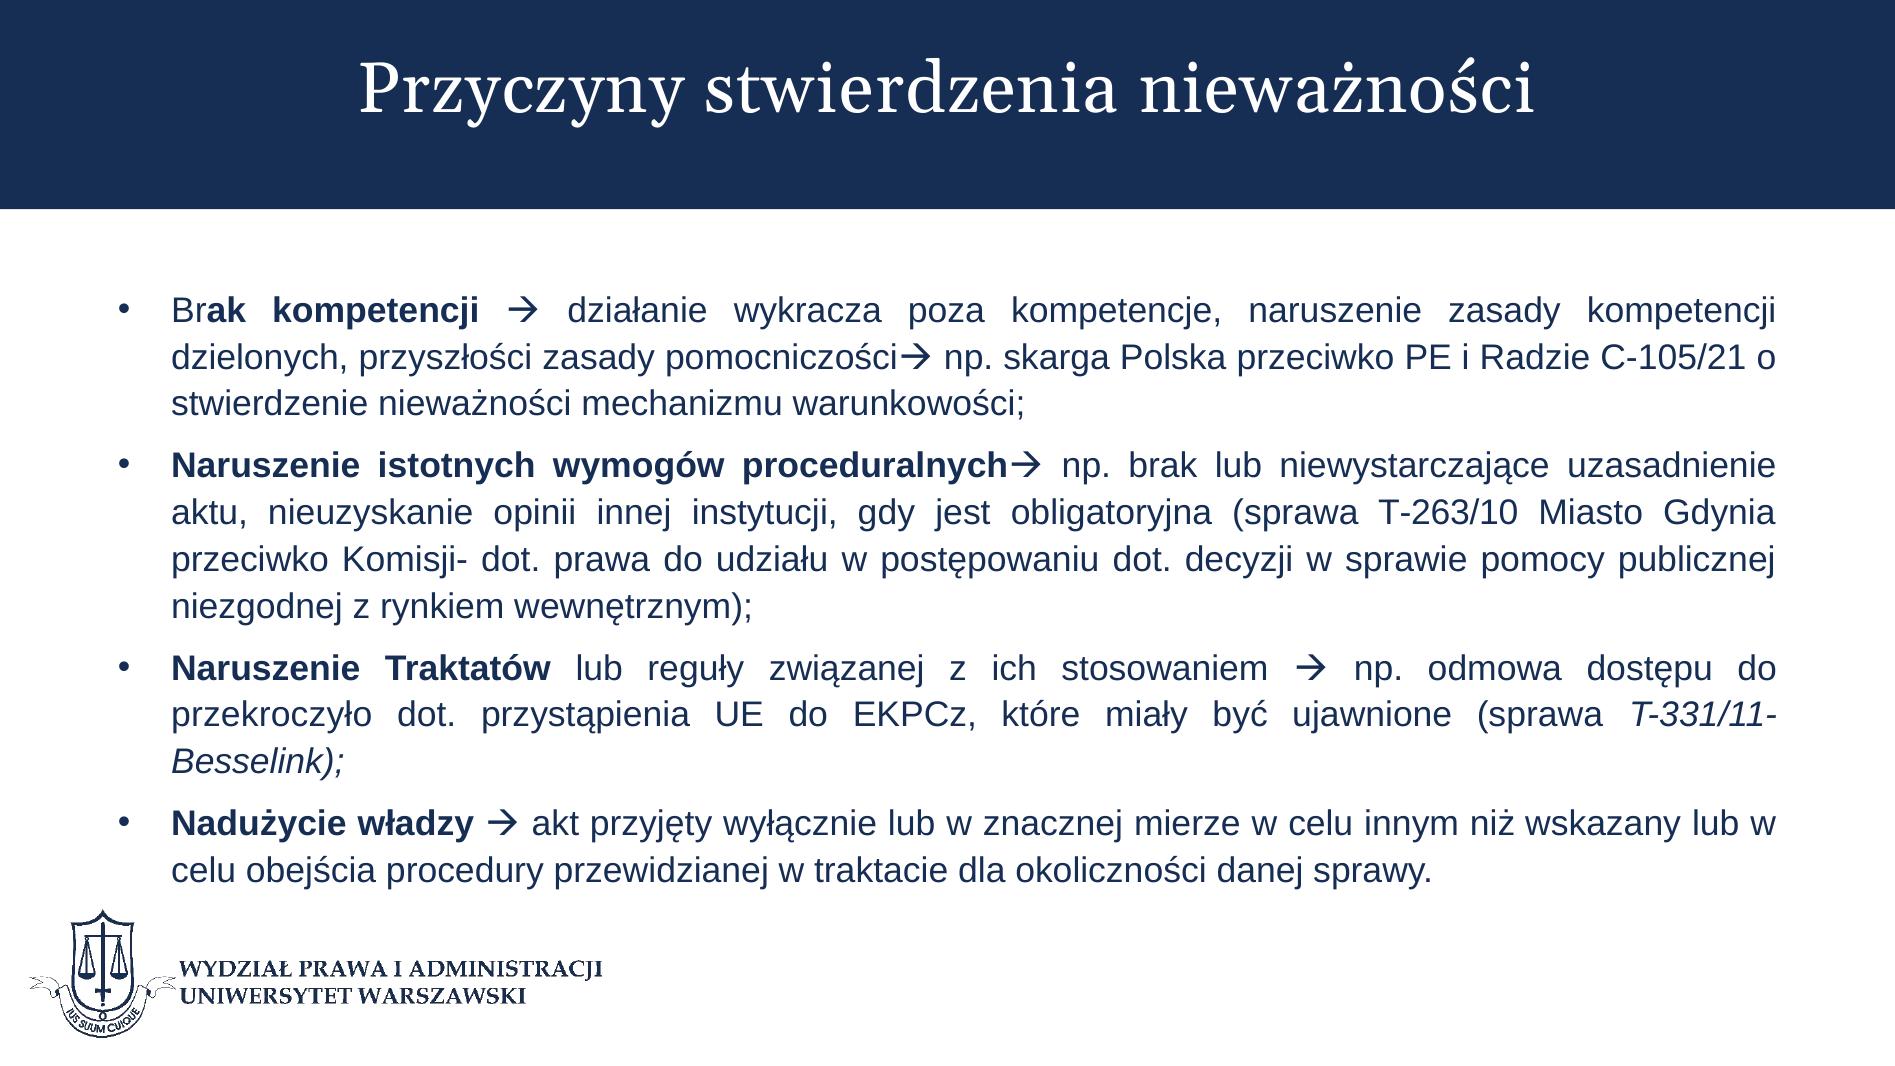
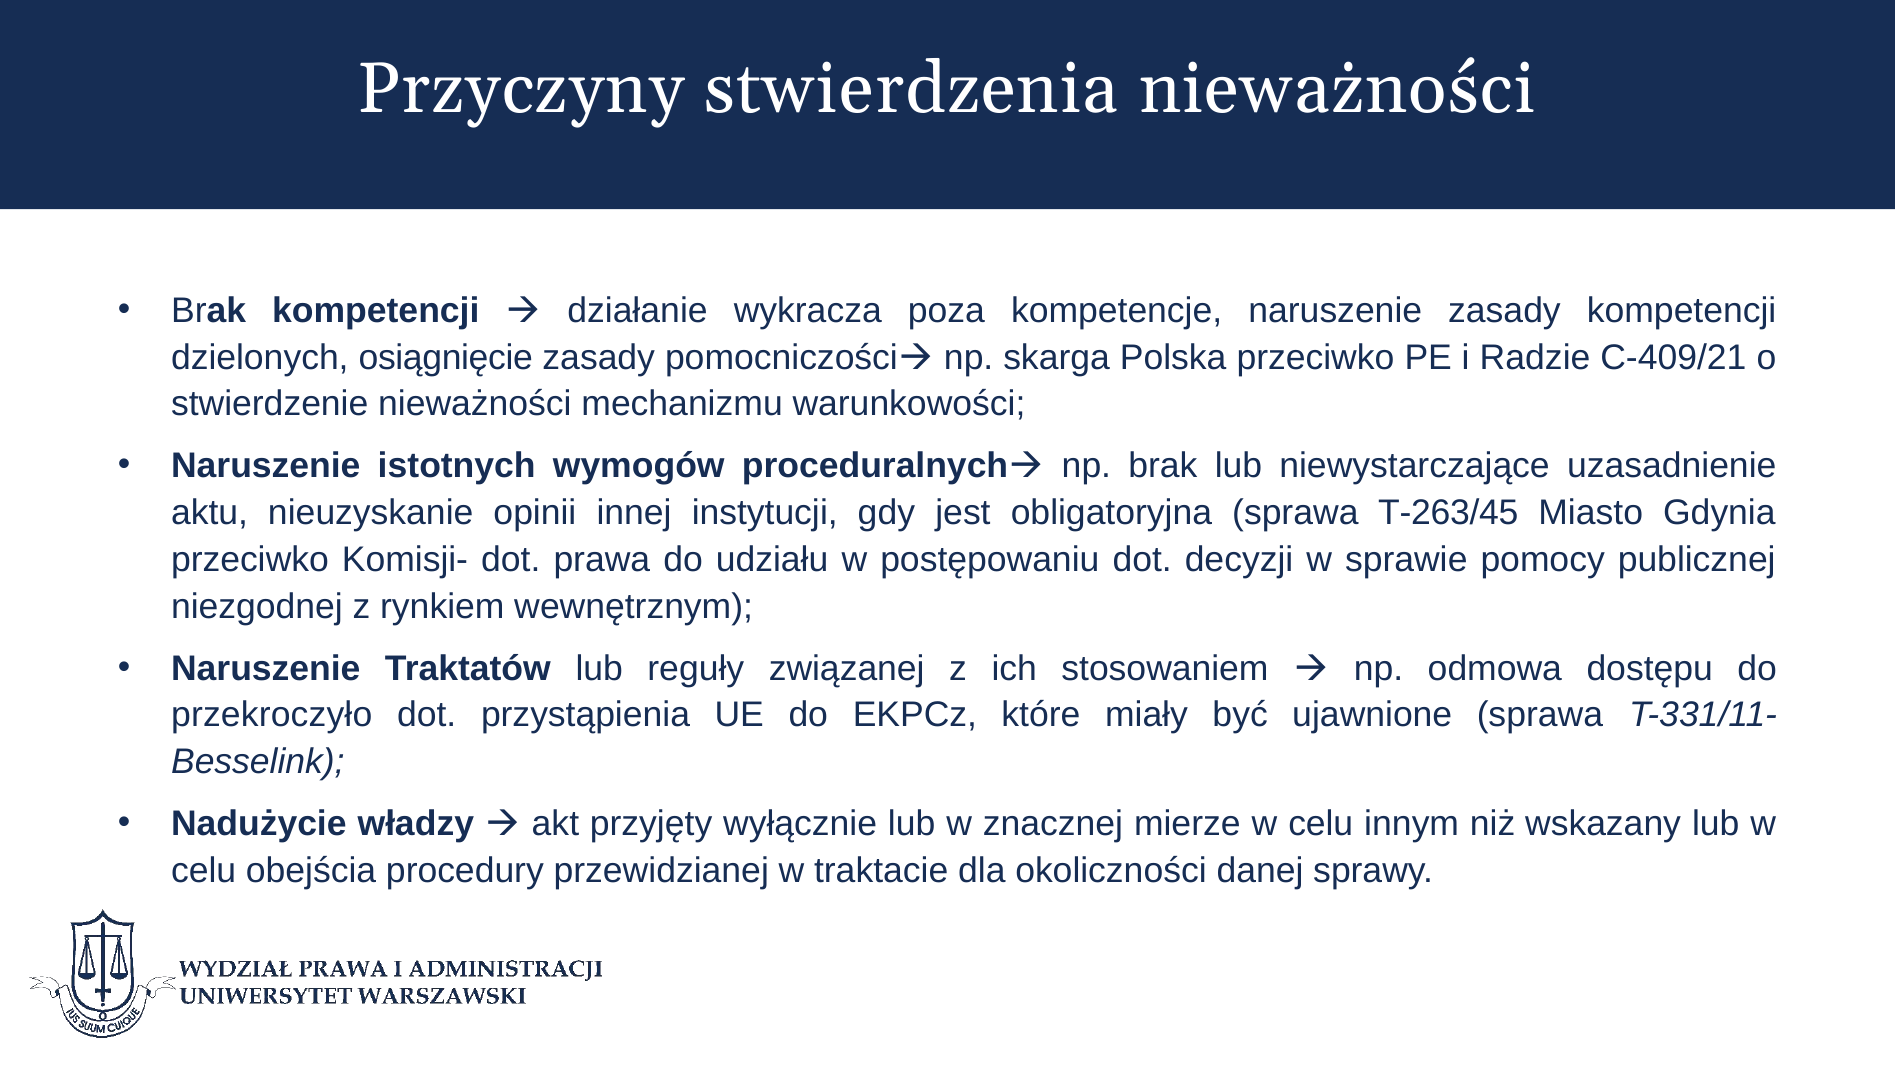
przyszłości: przyszłości -> osiągnięcie
C-105/21: C-105/21 -> C-409/21
T-263/10: T-263/10 -> T-263/45
